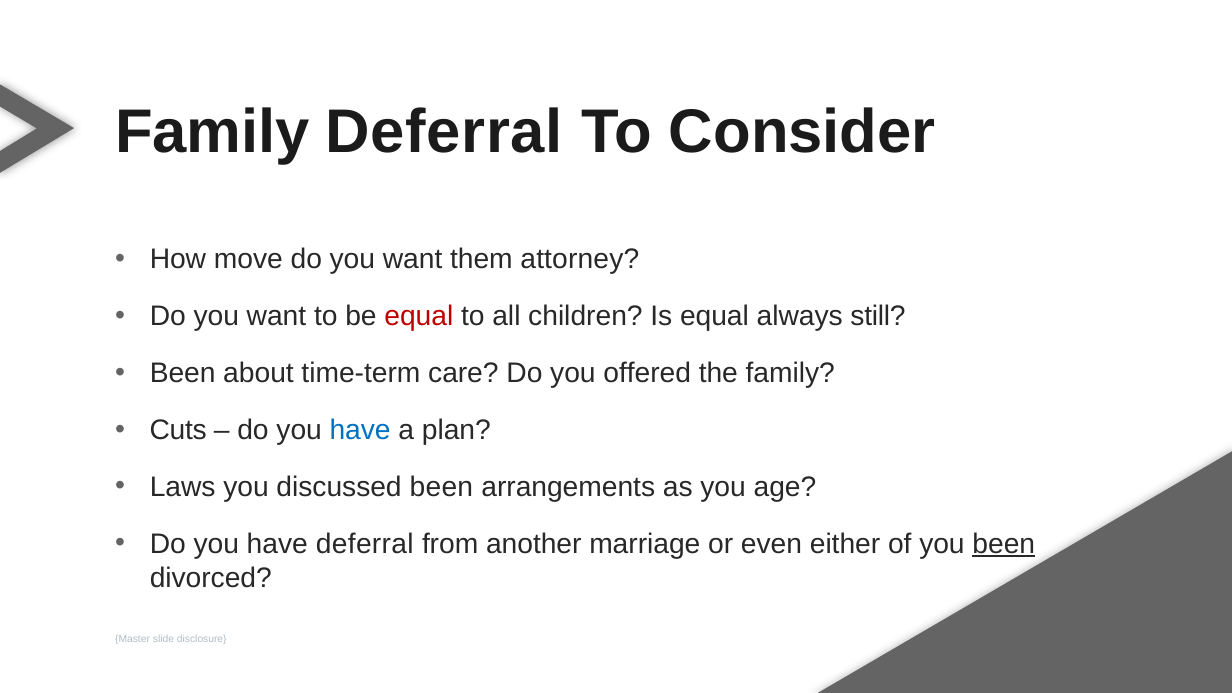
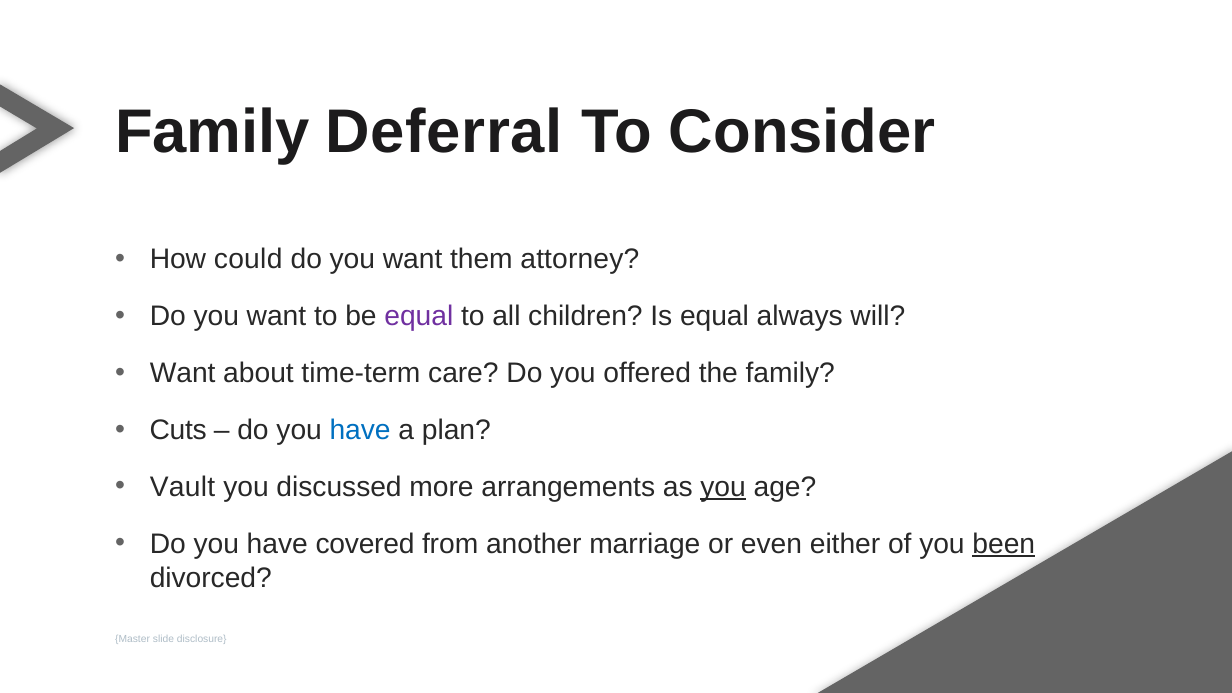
move: move -> could
equal at (419, 316) colour: red -> purple
still: still -> will
Been at (183, 373): Been -> Want
Laws: Laws -> Vault
discussed been: been -> more
you at (723, 487) underline: none -> present
have deferral: deferral -> covered
